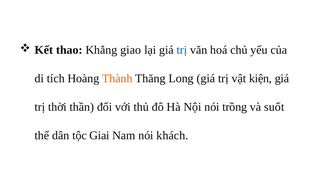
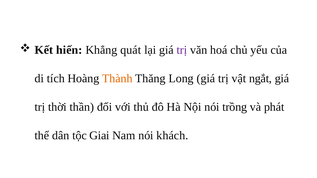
thao: thao -> hiến
giao: giao -> quát
trị at (182, 50) colour: blue -> purple
kiện: kiện -> ngắt
suốt: suốt -> phát
